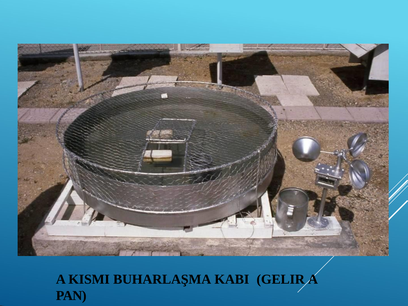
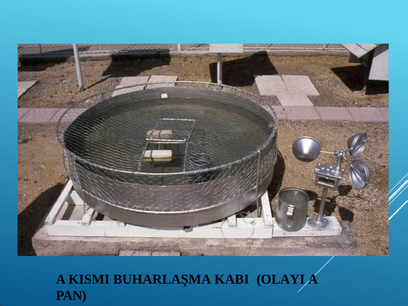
GELIR: GELIR -> OLAYI
